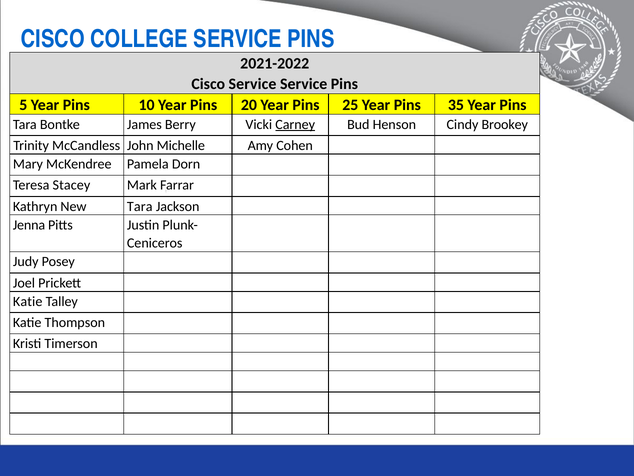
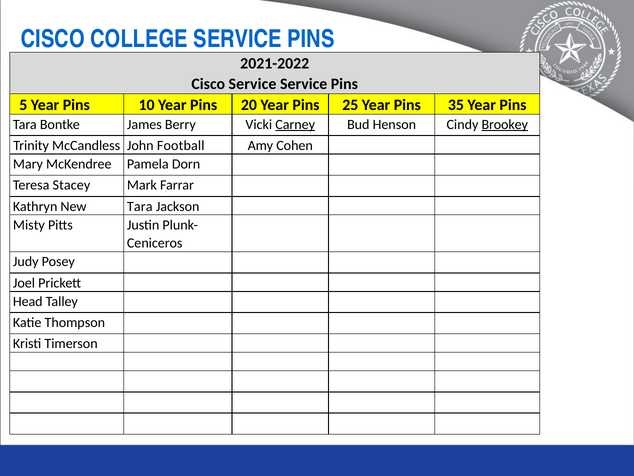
Brookey underline: none -> present
Michelle: Michelle -> Football
Jenna: Jenna -> Misty
Katie at (28, 301): Katie -> Head
